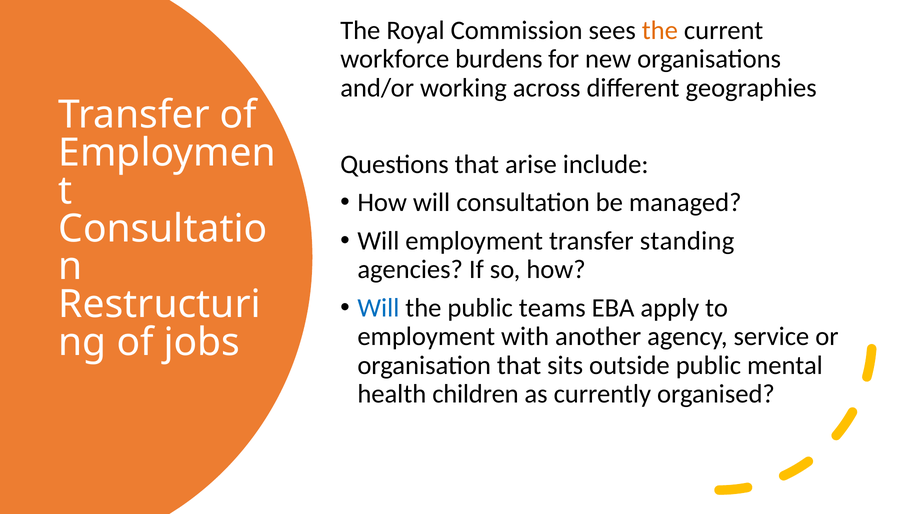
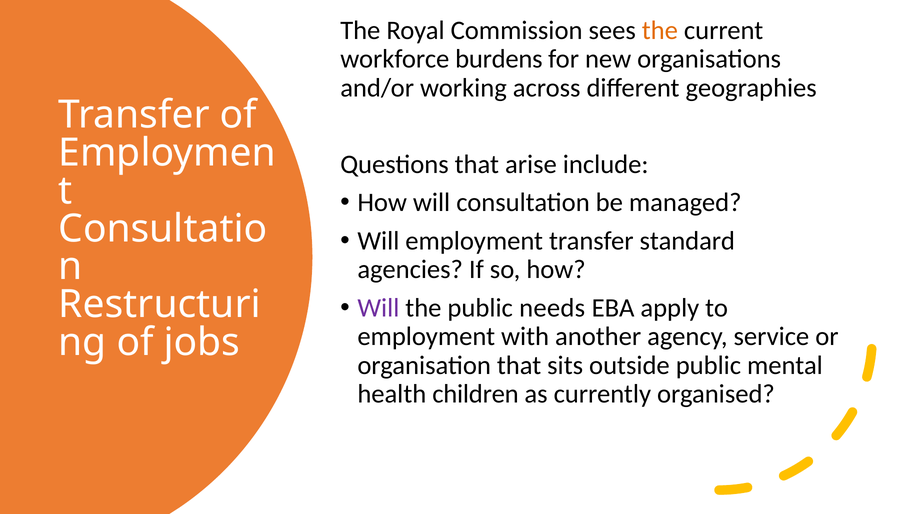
standing: standing -> standard
Will at (378, 308) colour: blue -> purple
teams: teams -> needs
